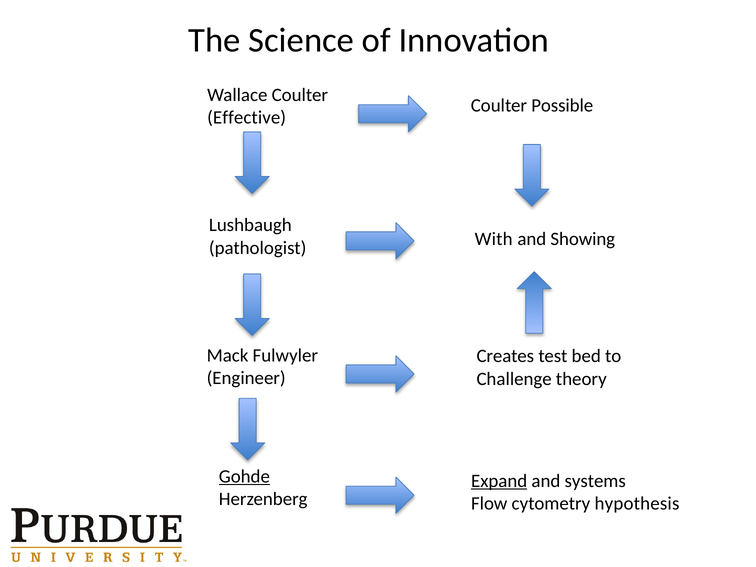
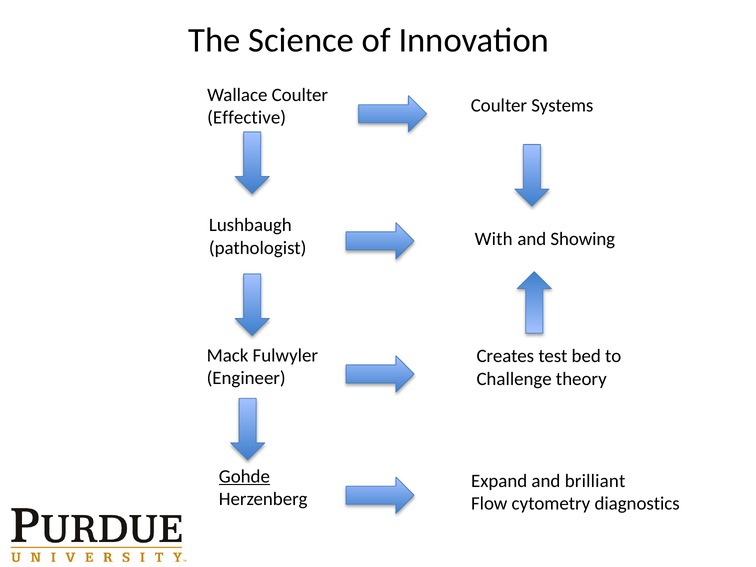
Possible: Possible -> Systems
Expand underline: present -> none
systems: systems -> brilliant
hypothesis: hypothesis -> diagnostics
